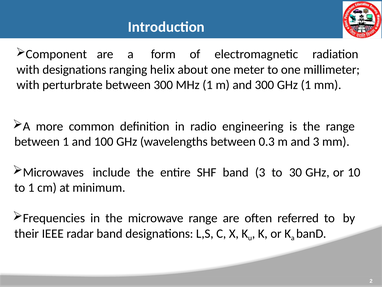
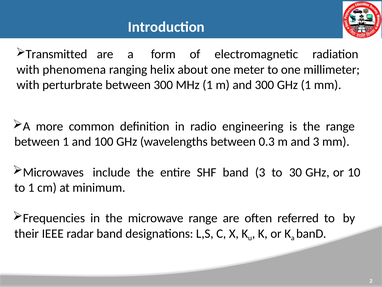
Component: Component -> Transmitted
with designations: designations -> phenomena
